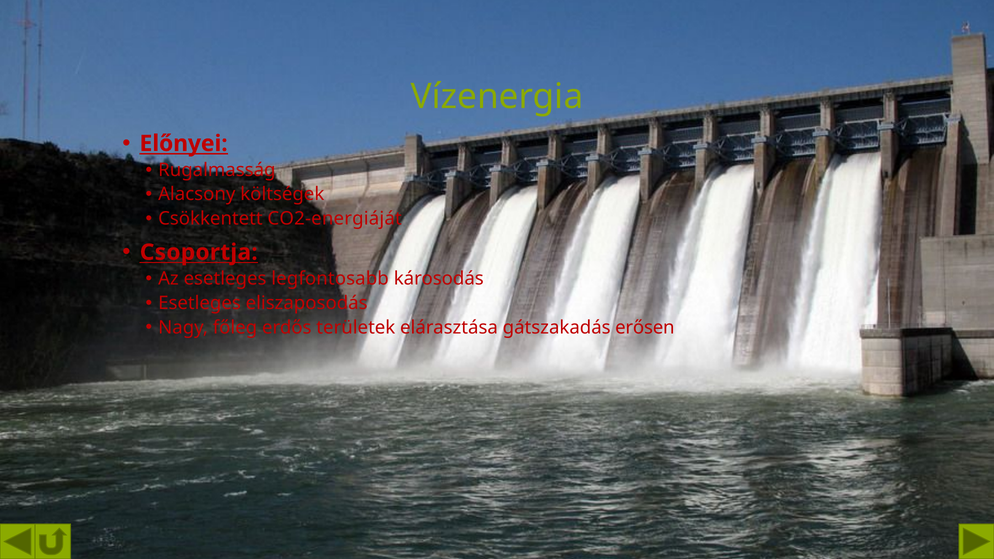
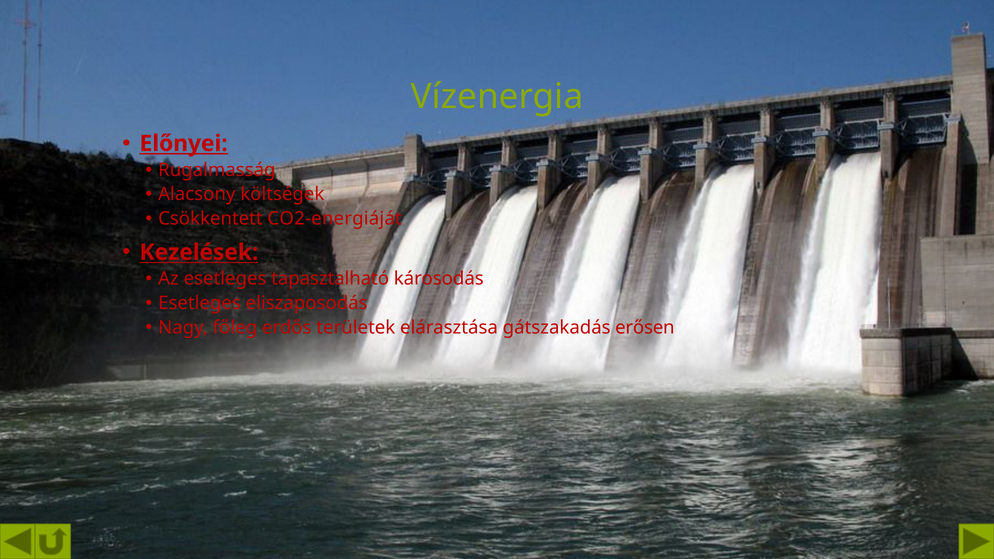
Csoportja: Csoportja -> Kezelések
legfontosabb: legfontosabb -> tapasztalható
